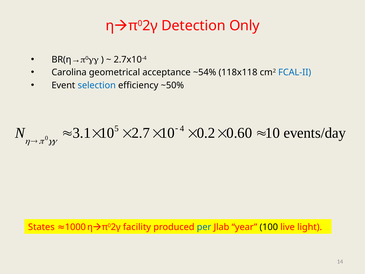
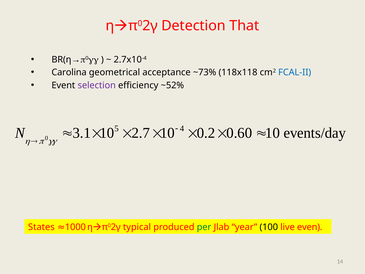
Only: Only -> That
~54%: ~54% -> ~73%
selection colour: blue -> purple
~50%: ~50% -> ~52%
facility: facility -> typical
per colour: blue -> green
light: light -> even
